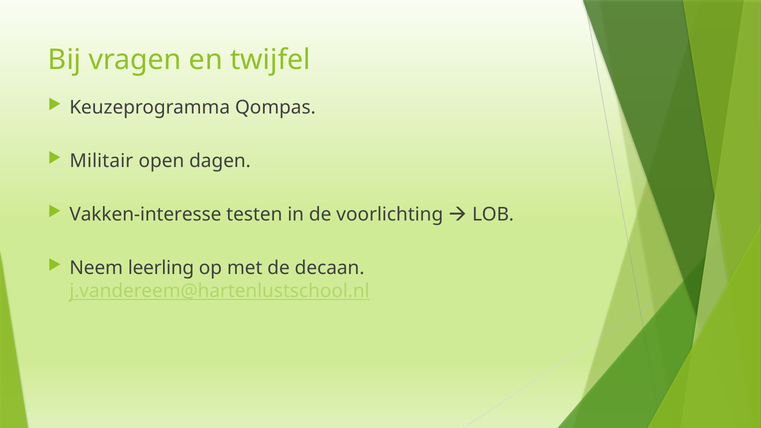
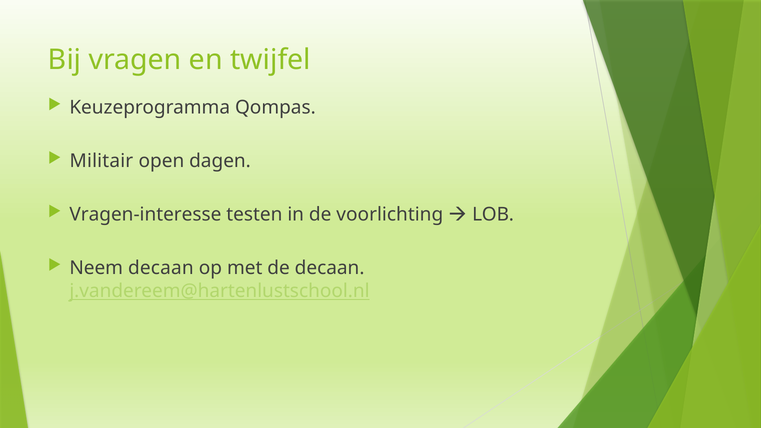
Vakken-interesse: Vakken-interesse -> Vragen-interesse
Neem leerling: leerling -> decaan
